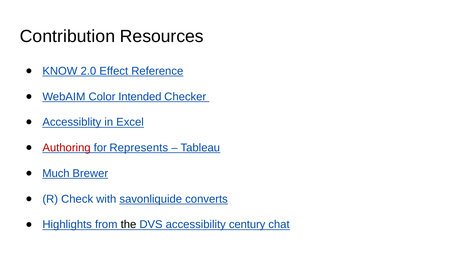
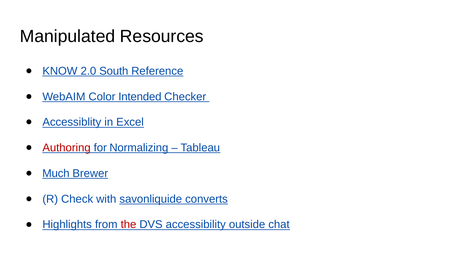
Contribution: Contribution -> Manipulated
Effect: Effect -> South
Represents: Represents -> Normalizing
the colour: black -> red
century: century -> outside
